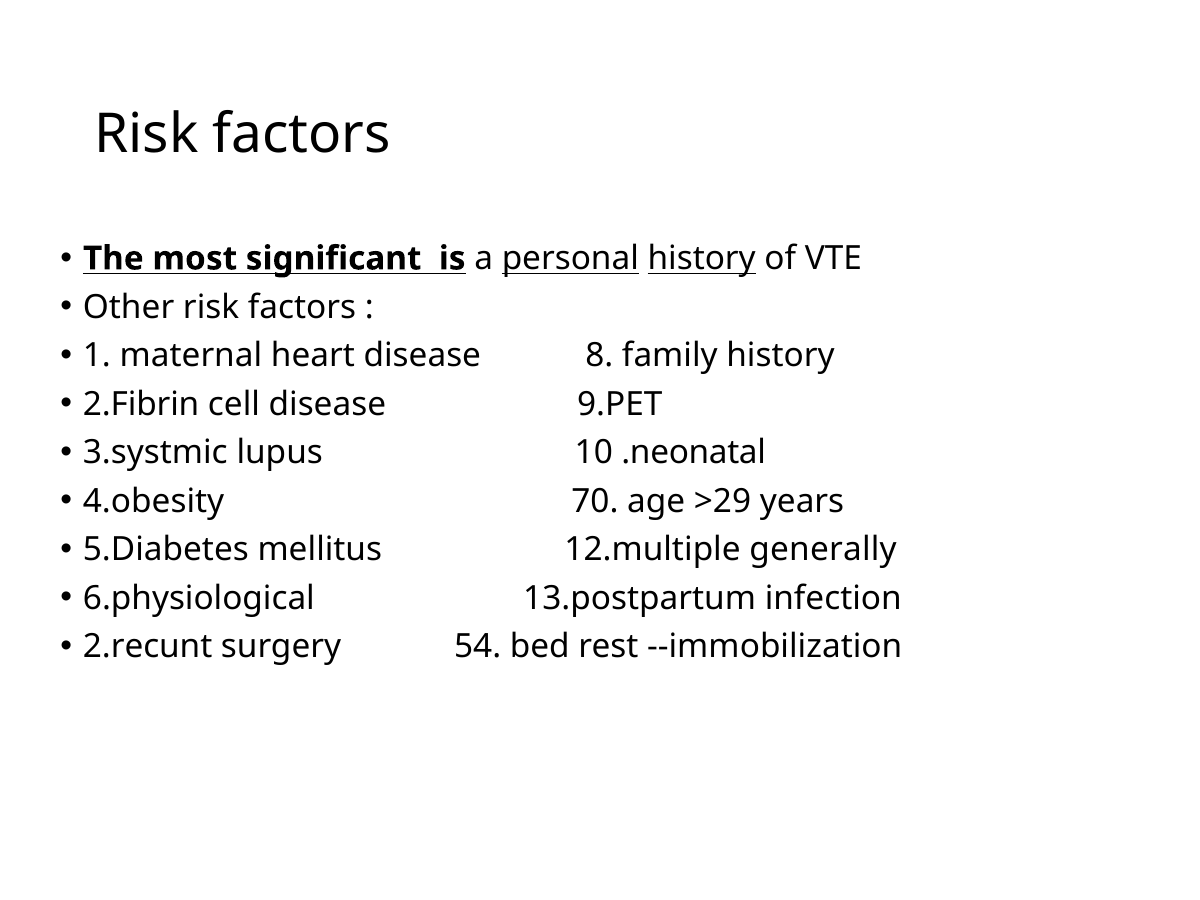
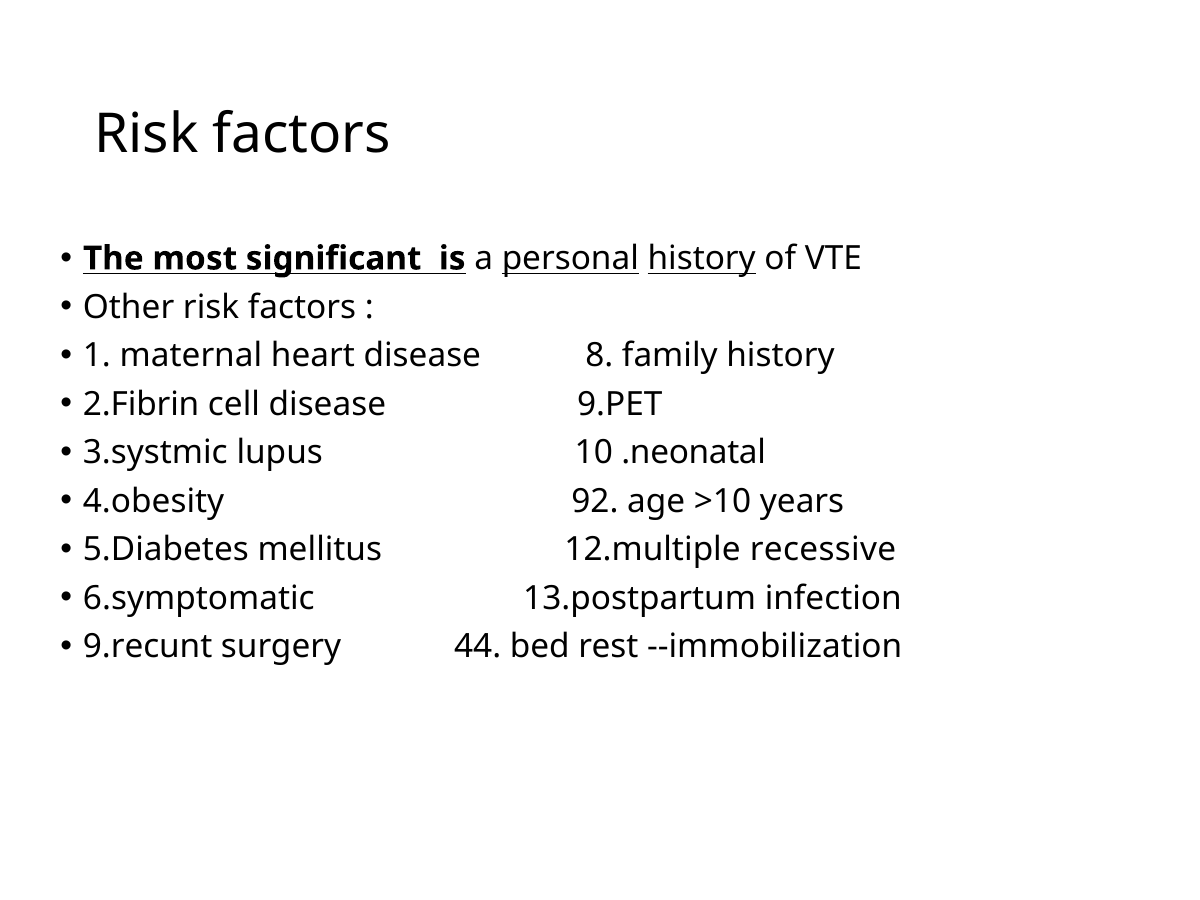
70: 70 -> 92
>29: >29 -> >10
generally: generally -> recessive
6.physiological: 6.physiological -> 6.symptomatic
2.recunt: 2.recunt -> 9.recunt
54: 54 -> 44
